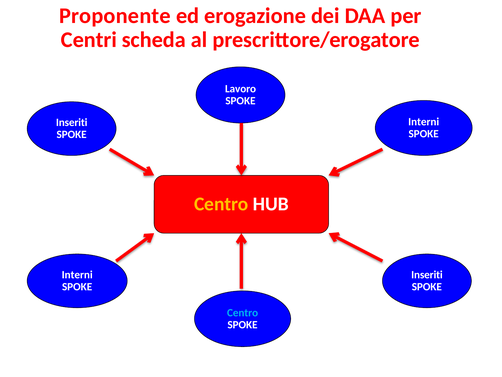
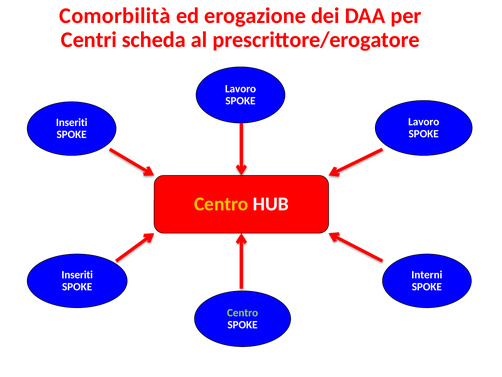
Proponente: Proponente -> Comorbilità
Interni at (424, 122): Interni -> Lavoro
Interni at (77, 274): Interni -> Inseriti
Inseriti at (427, 274): Inseriti -> Interni
Centro at (243, 312) colour: light blue -> light green
